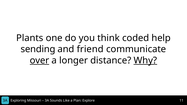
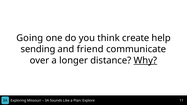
Plants: Plants -> Going
coded: coded -> create
over underline: present -> none
